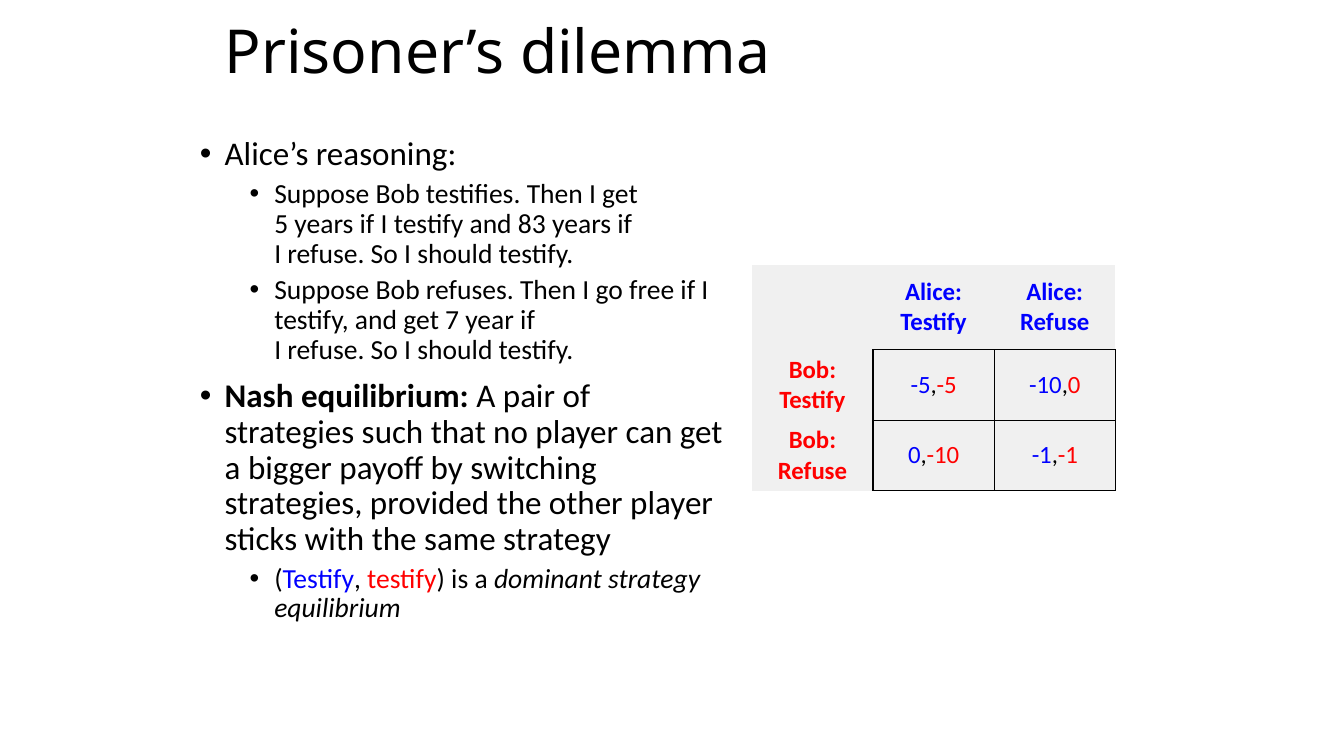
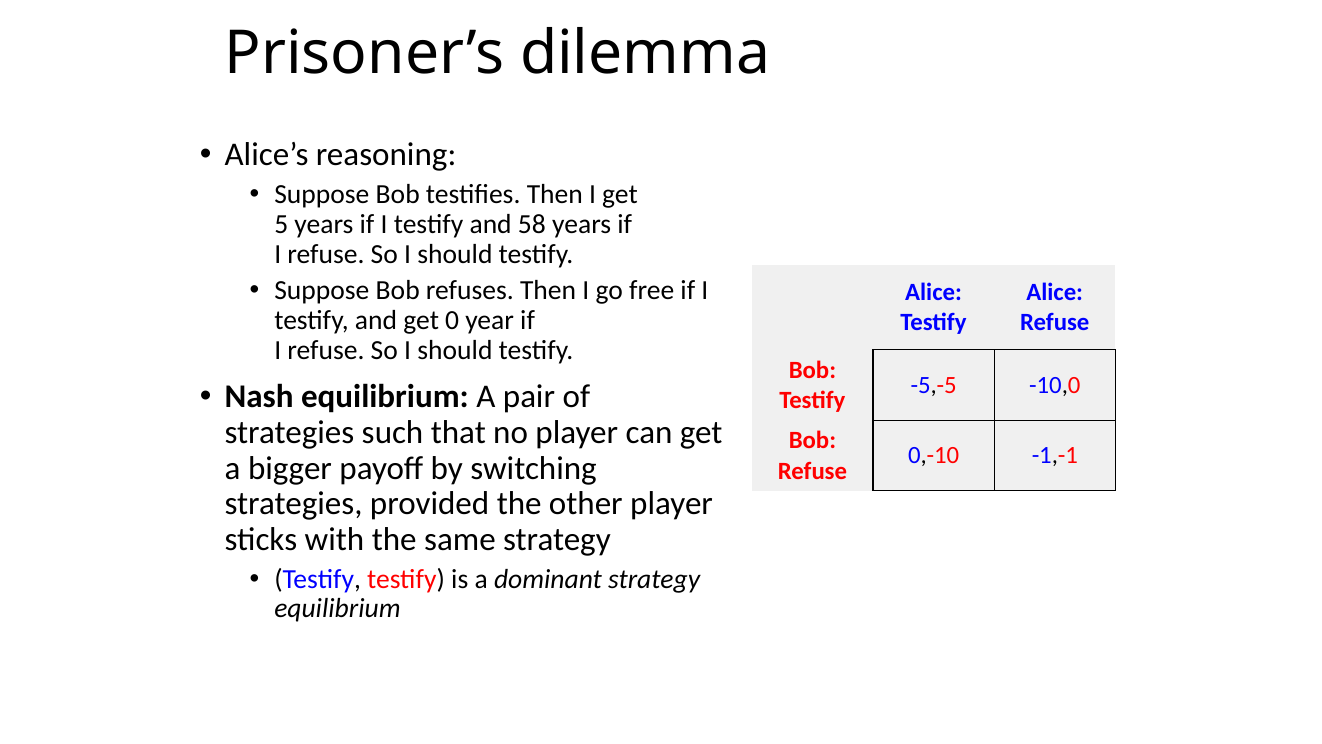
83: 83 -> 58
7: 7 -> 0
